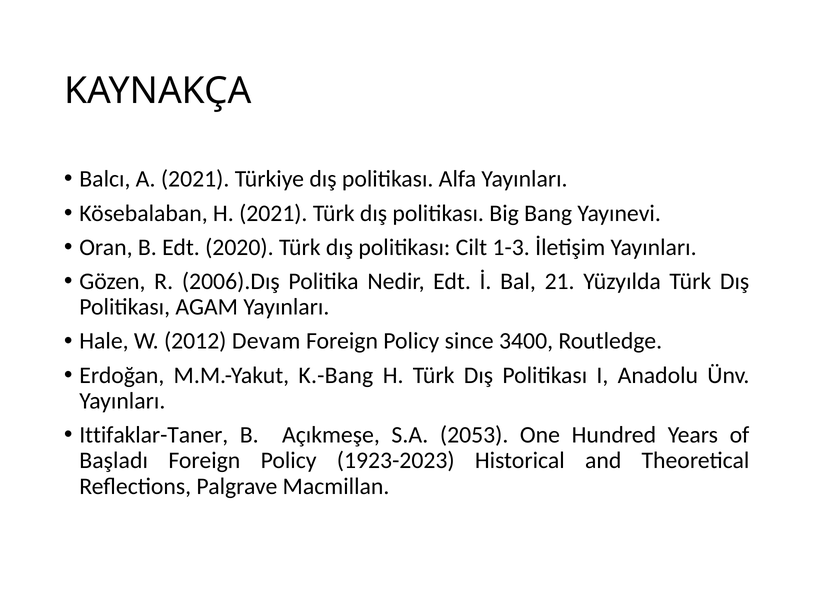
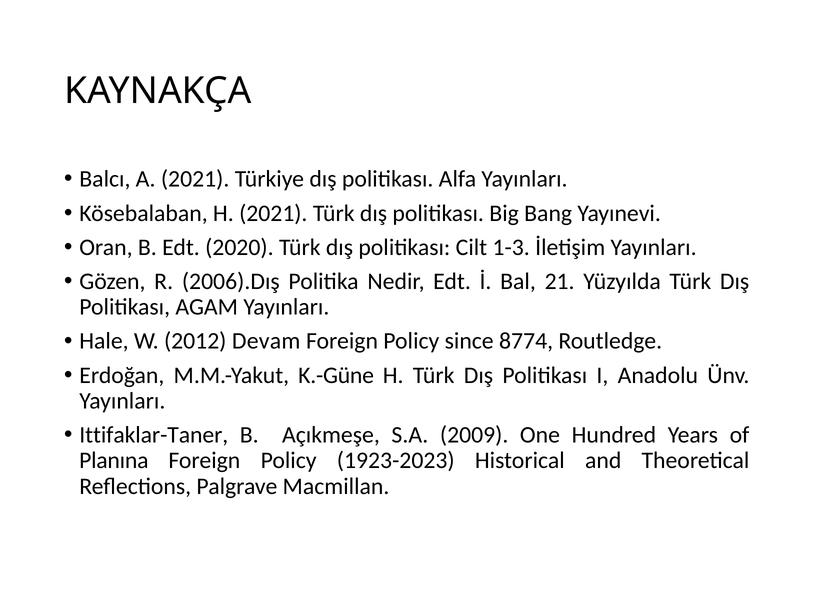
3400: 3400 -> 8774
K.-Bang: K.-Bang -> K.-Güne
2053: 2053 -> 2009
Başladı: Başladı -> Planına
